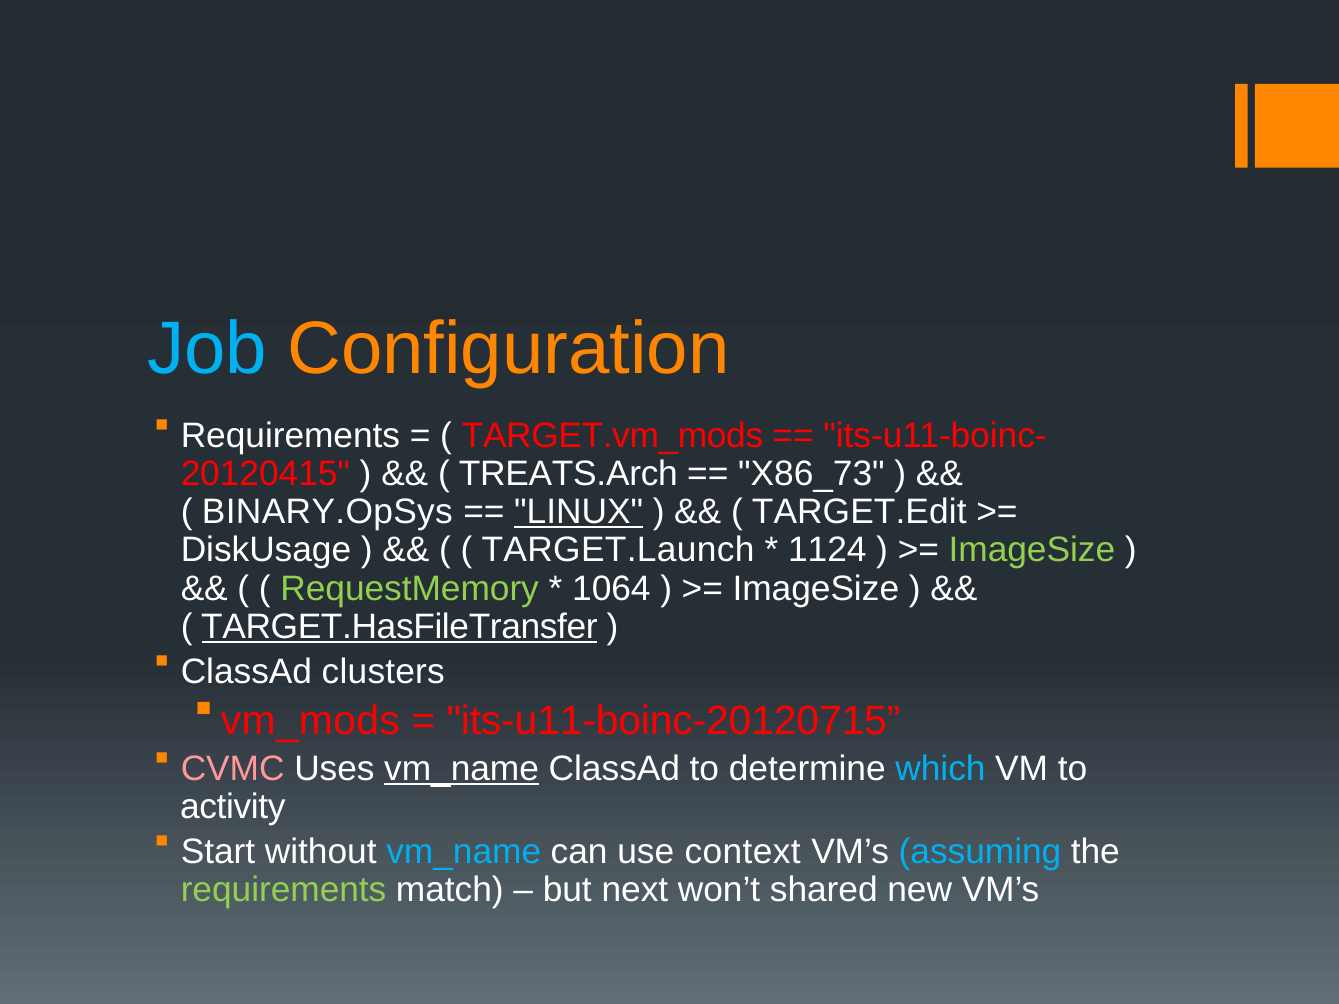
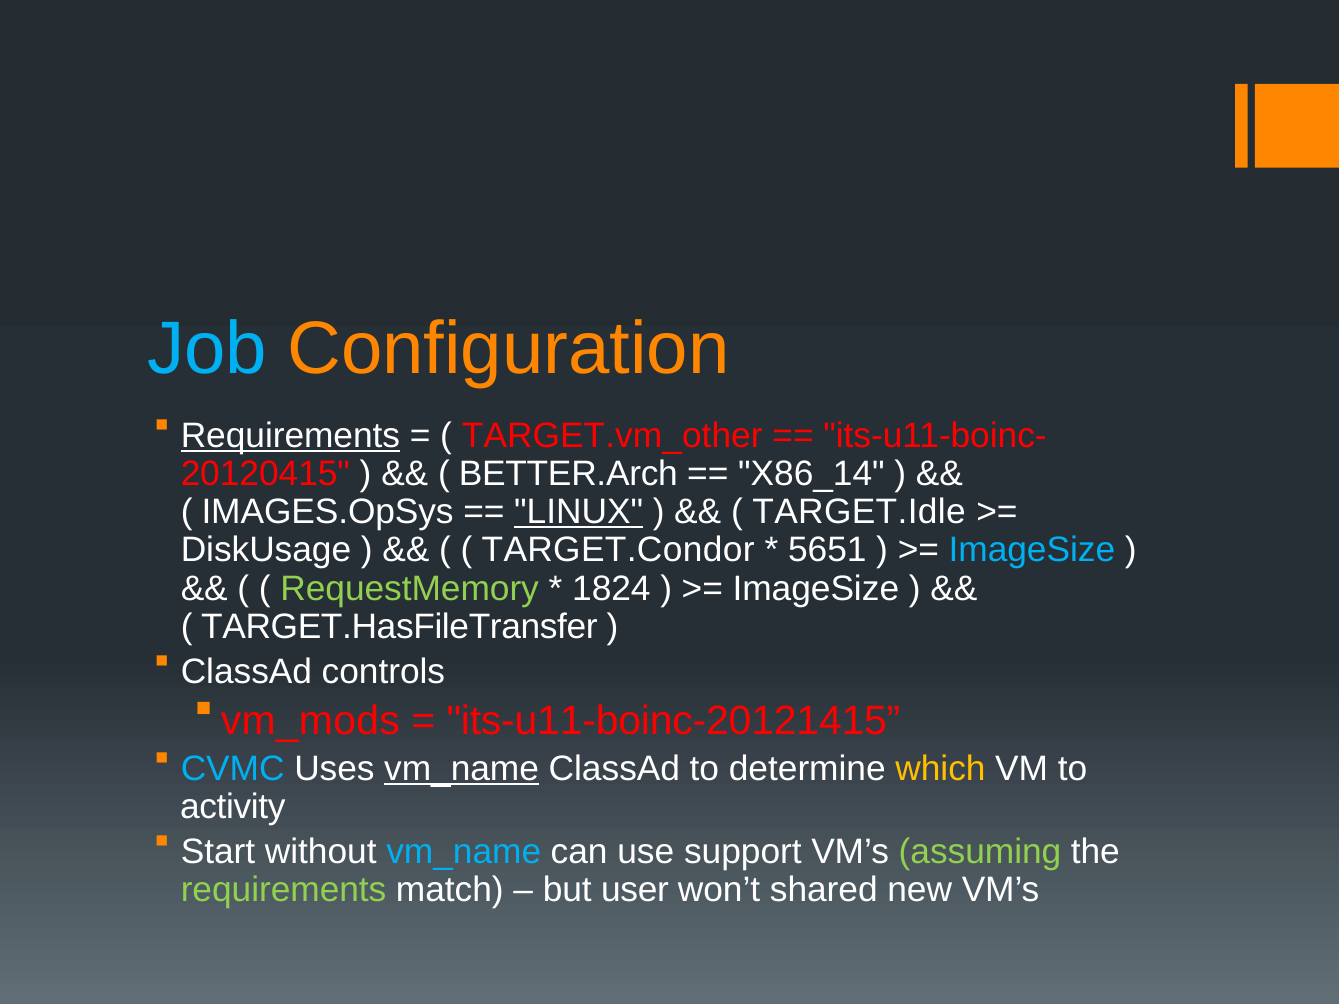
Requirements at (290, 436) underline: none -> present
TARGET.vm_mods: TARGET.vm_mods -> TARGET.vm_other
TREATS.Arch: TREATS.Arch -> BETTER.Arch
X86_73: X86_73 -> X86_14
BINARY.OpSys: BINARY.OpSys -> IMAGES.OpSys
TARGET.Edit: TARGET.Edit -> TARGET.Idle
TARGET.Launch: TARGET.Launch -> TARGET.Condor
1124: 1124 -> 5651
ImageSize at (1032, 550) colour: light green -> light blue
1064: 1064 -> 1824
TARGET.HasFileTransfer underline: present -> none
clusters: clusters -> controls
its-u11-boinc-20120715: its-u11-boinc-20120715 -> its-u11-boinc-20121415
CVMC colour: pink -> light blue
which colour: light blue -> yellow
context: context -> support
assuming colour: light blue -> light green
next: next -> user
